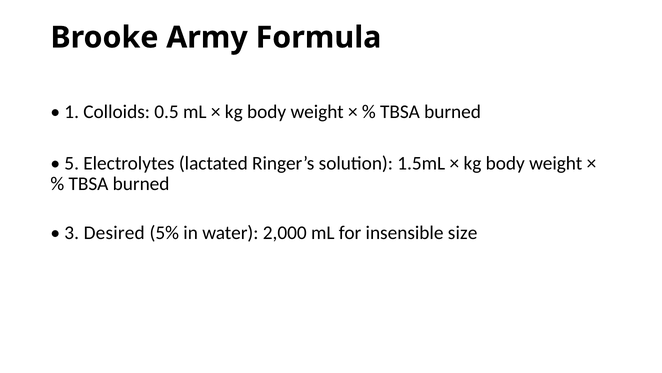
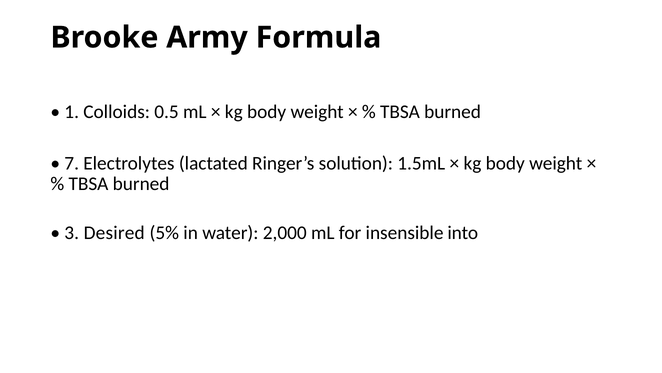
5: 5 -> 7
size: size -> into
